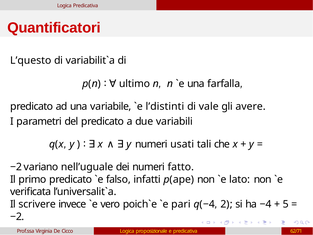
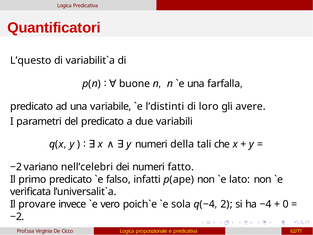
ultimo: ultimo -> buone
vale: vale -> loro
usati: usati -> della
nell’uguale: nell’uguale -> nell’celebri
scrivere: scrivere -> provare
pari: pari -> sola
5: 5 -> 0
